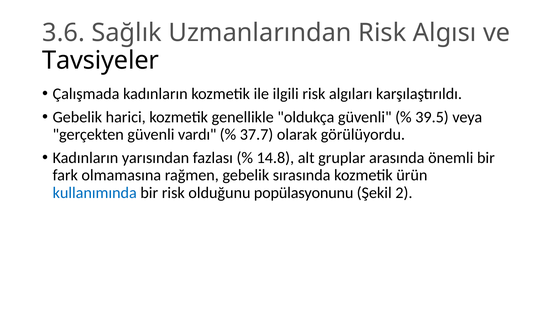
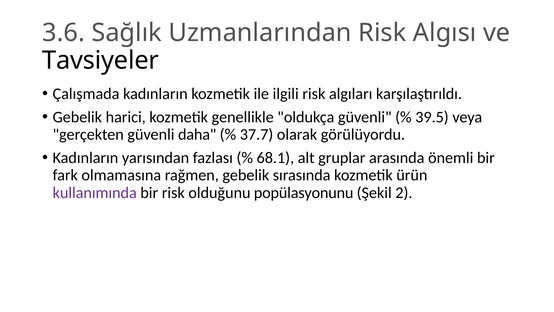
vardı: vardı -> daha
14.8: 14.8 -> 68.1
kullanımında colour: blue -> purple
